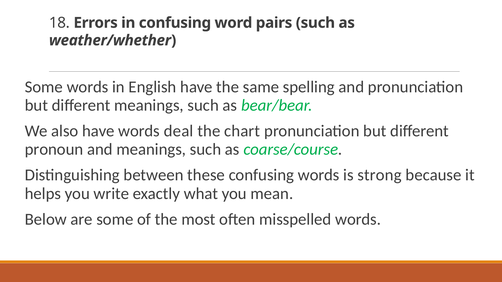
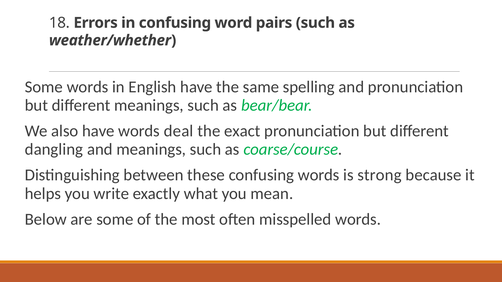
chart: chart -> exact
pronoun: pronoun -> dangling
